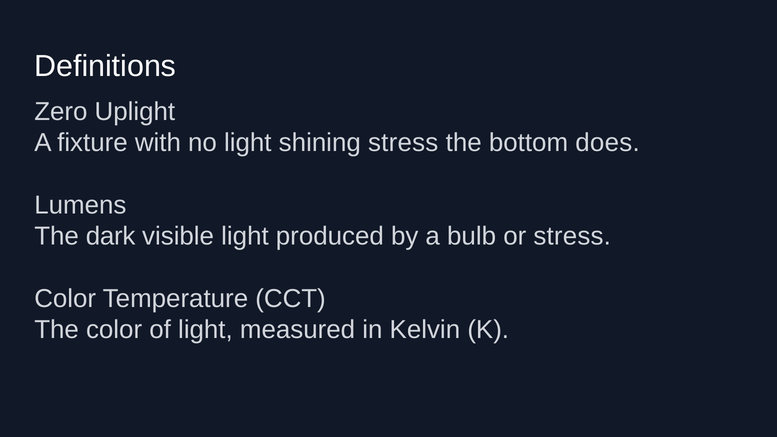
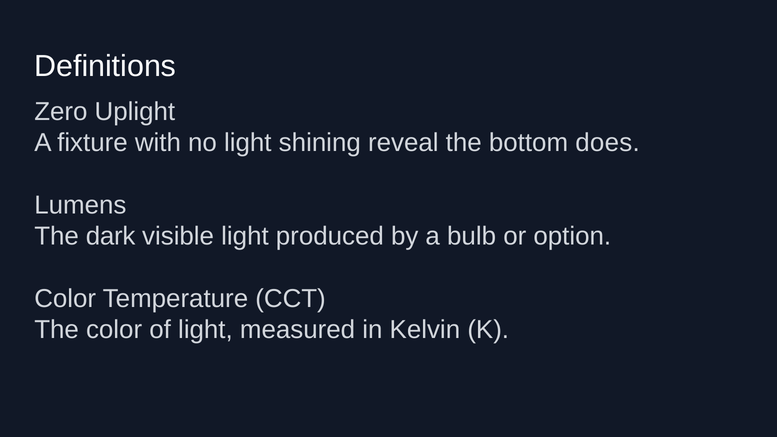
shining stress: stress -> reveal
or stress: stress -> option
